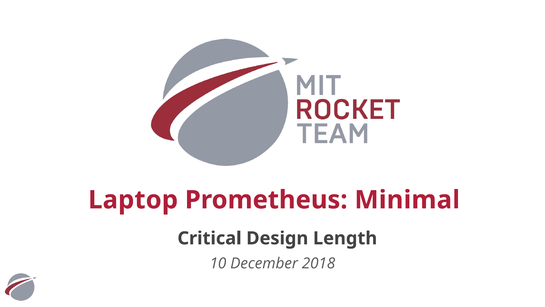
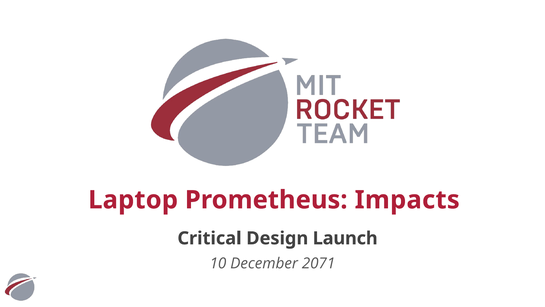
Minimal: Minimal -> Impacts
Length: Length -> Launch
2018: 2018 -> 2071
